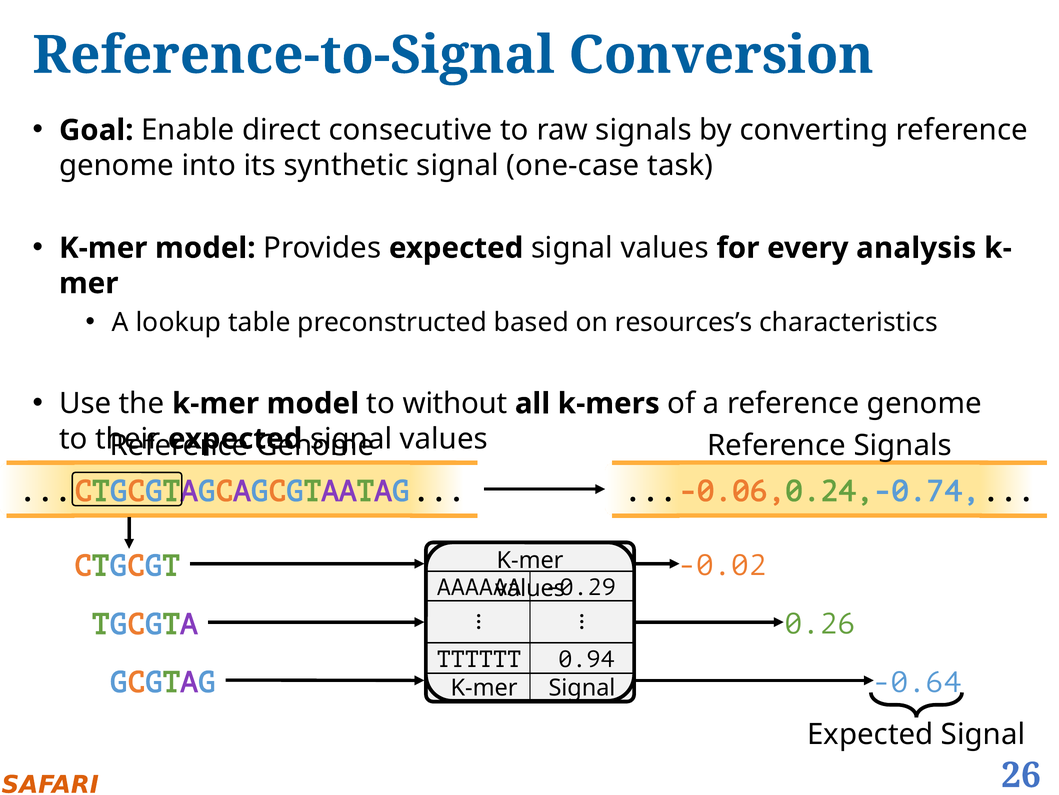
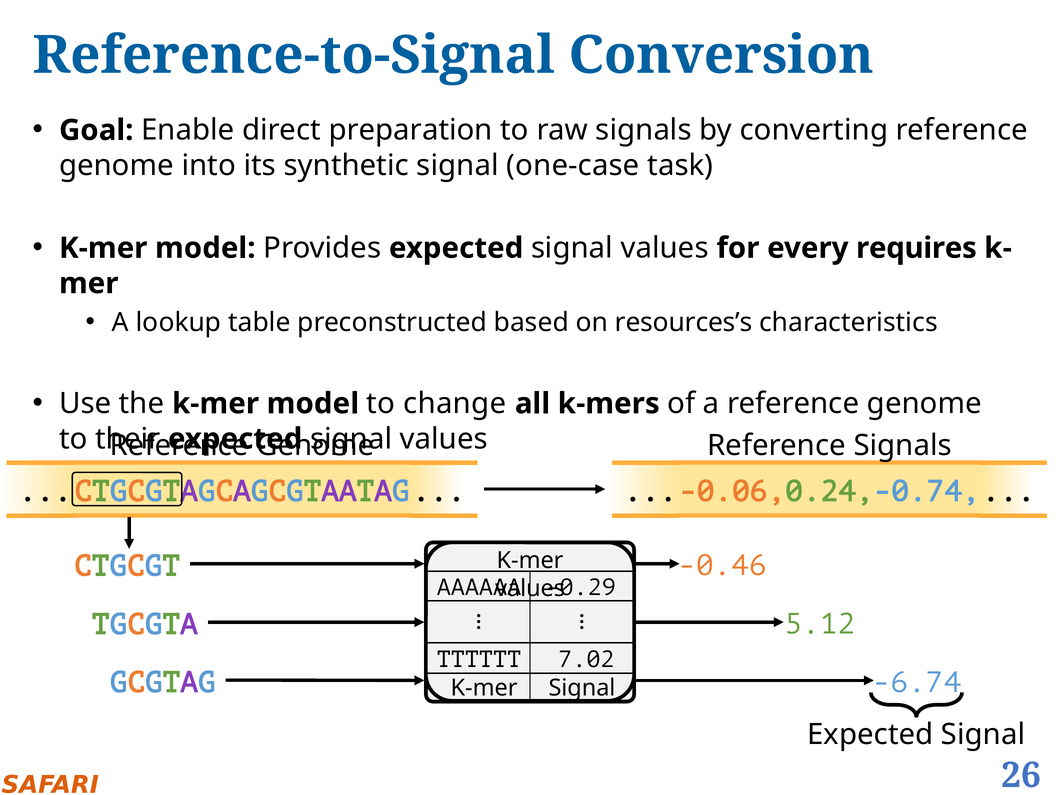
consecutive: consecutive -> preparation
analysis: analysis -> requires
without: without -> change
-0.02: -0.02 -> -0.46
0.26: 0.26 -> 5.12
0.94: 0.94 -> 7.02
-0.64: -0.64 -> -6.74
